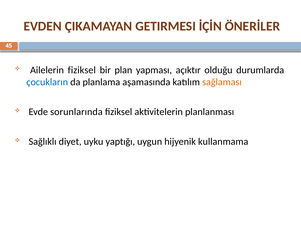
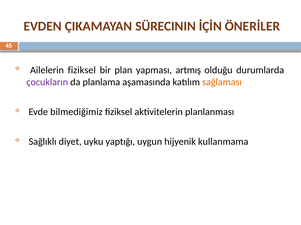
GETIRMESI: GETIRMESI -> SÜRECININ
açıktır: açıktır -> artmış
çocukların colour: blue -> purple
sorunlarında: sorunlarında -> bilmediğimiz
